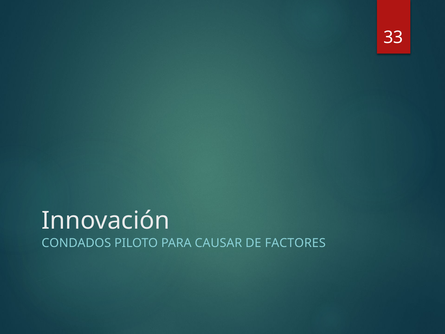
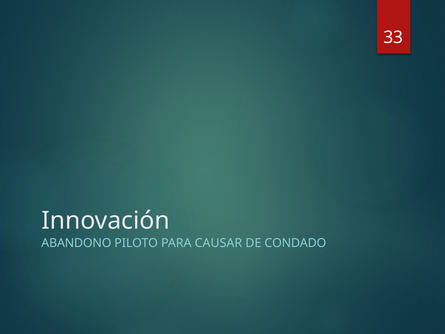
CONDADOS: CONDADOS -> ABANDONO
FACTORES: FACTORES -> CONDADO
